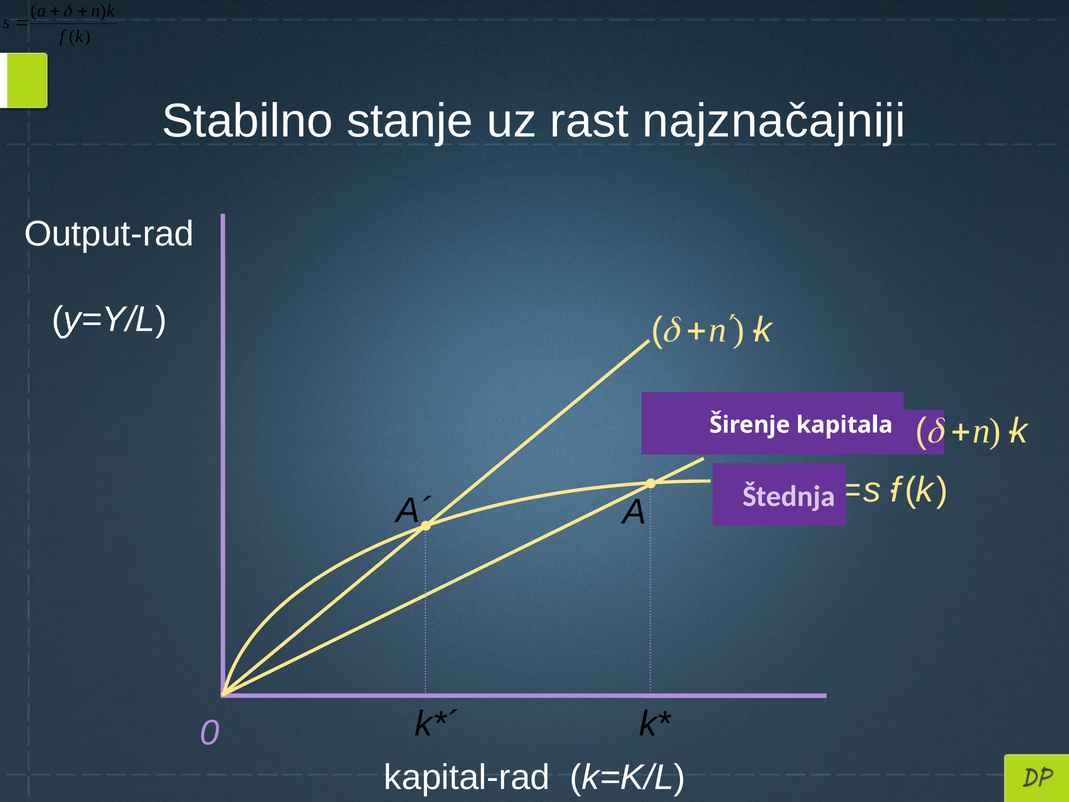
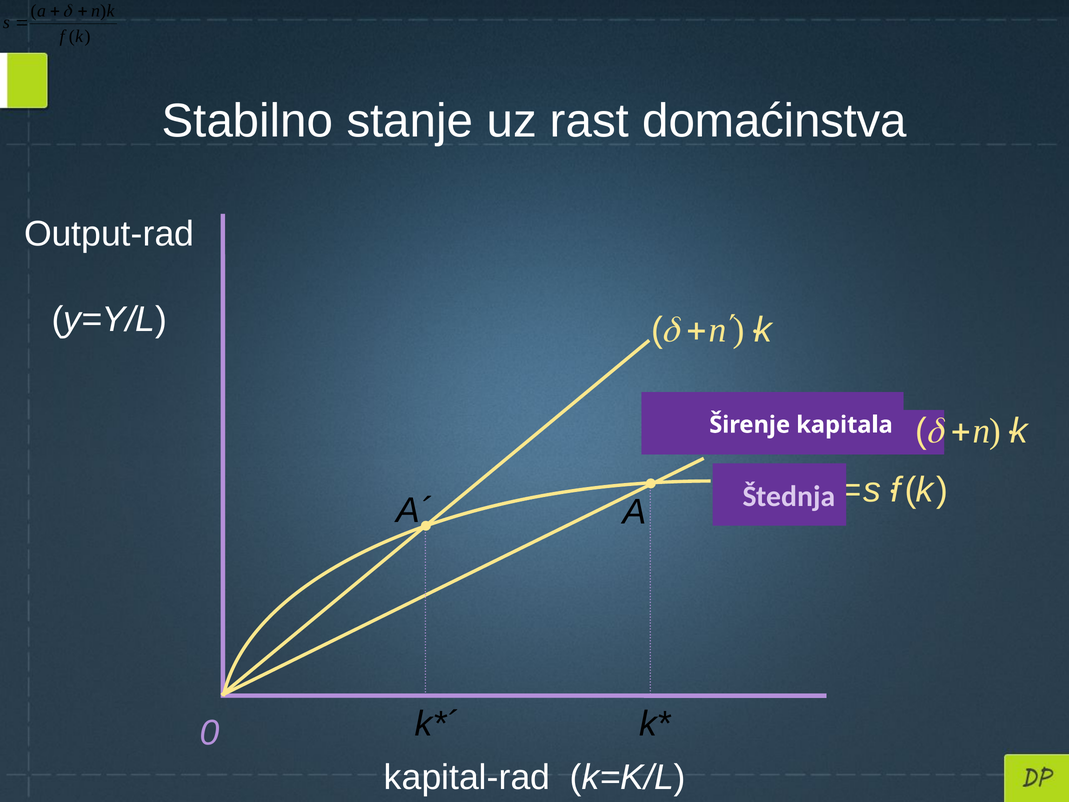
najznačajniji: najznačajniji -> domaćinstva
